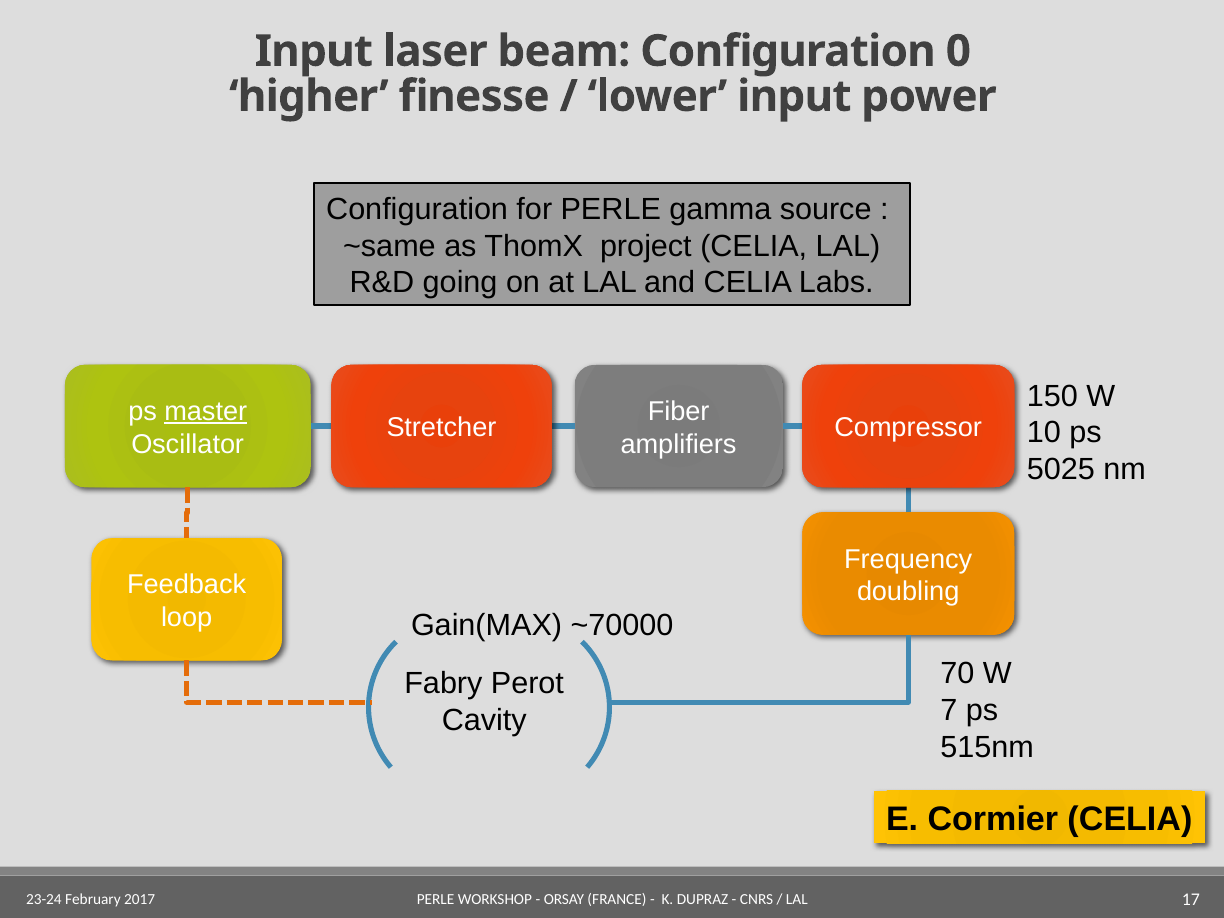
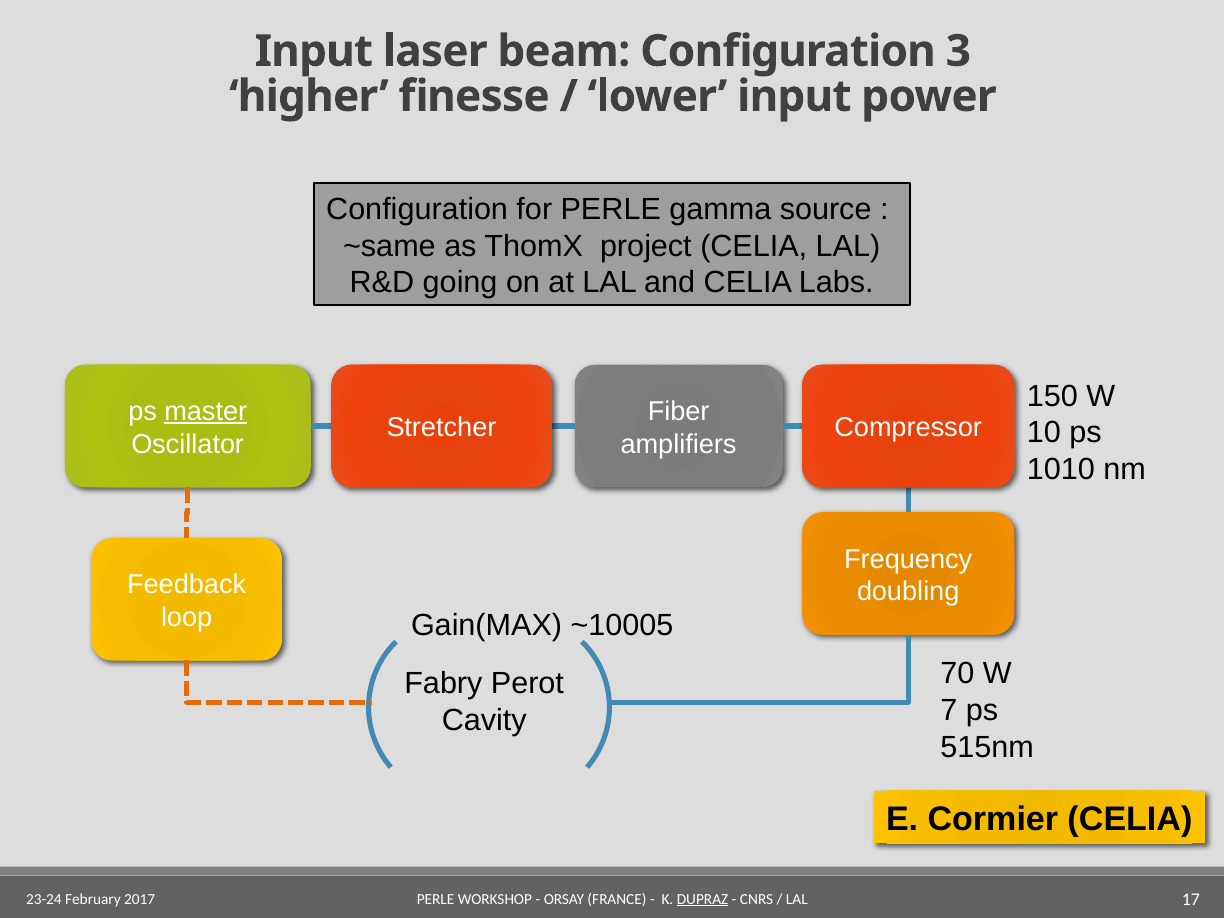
0: 0 -> 3
5025: 5025 -> 1010
~70000: ~70000 -> ~10005
DUPRAZ underline: none -> present
